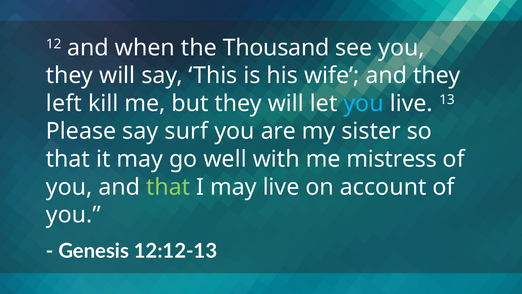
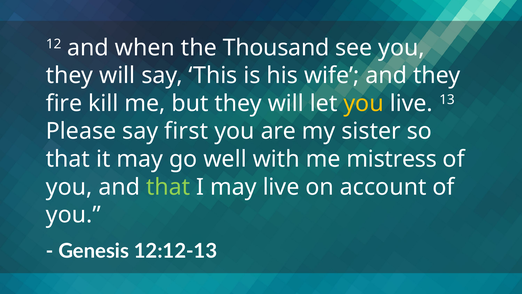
left: left -> fire
you at (364, 103) colour: light blue -> yellow
surf: surf -> first
